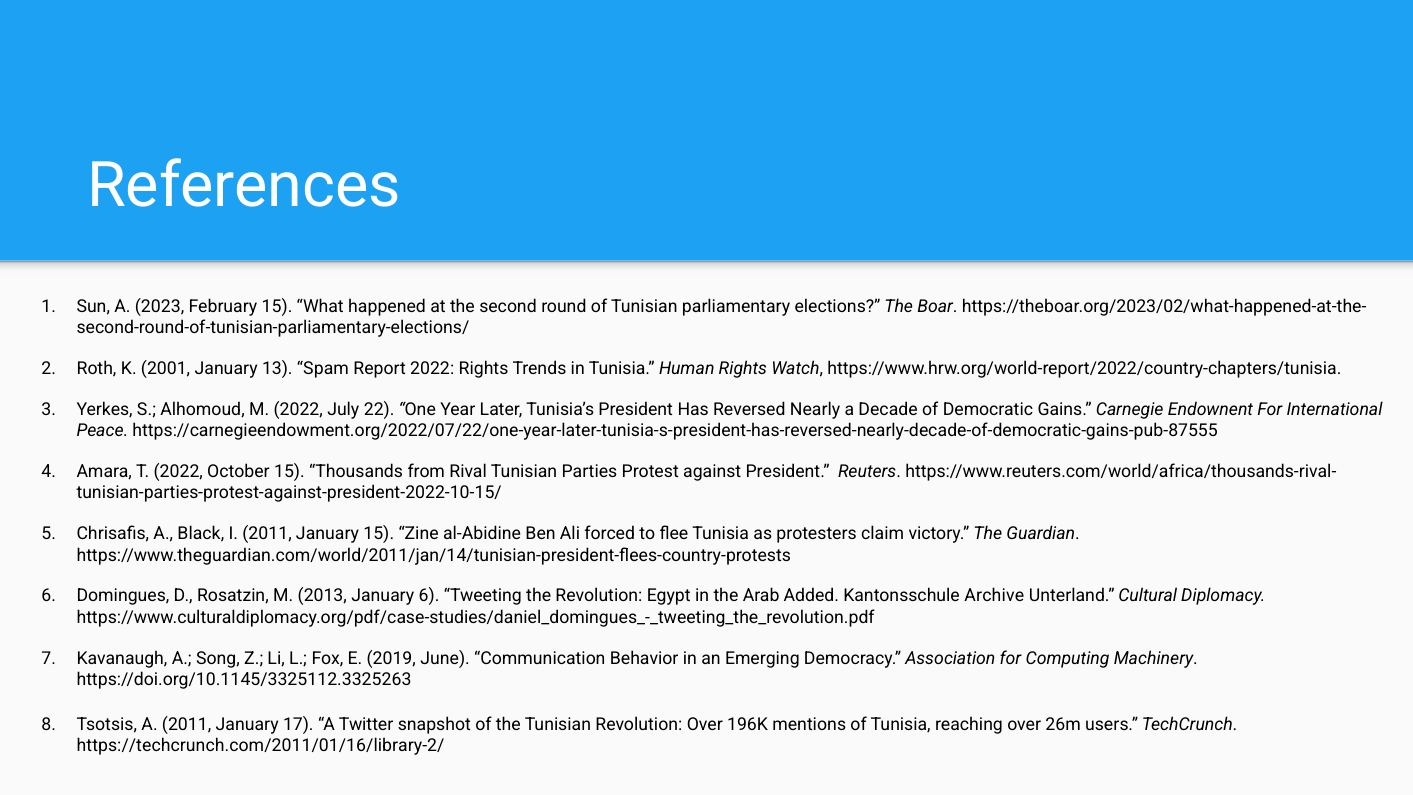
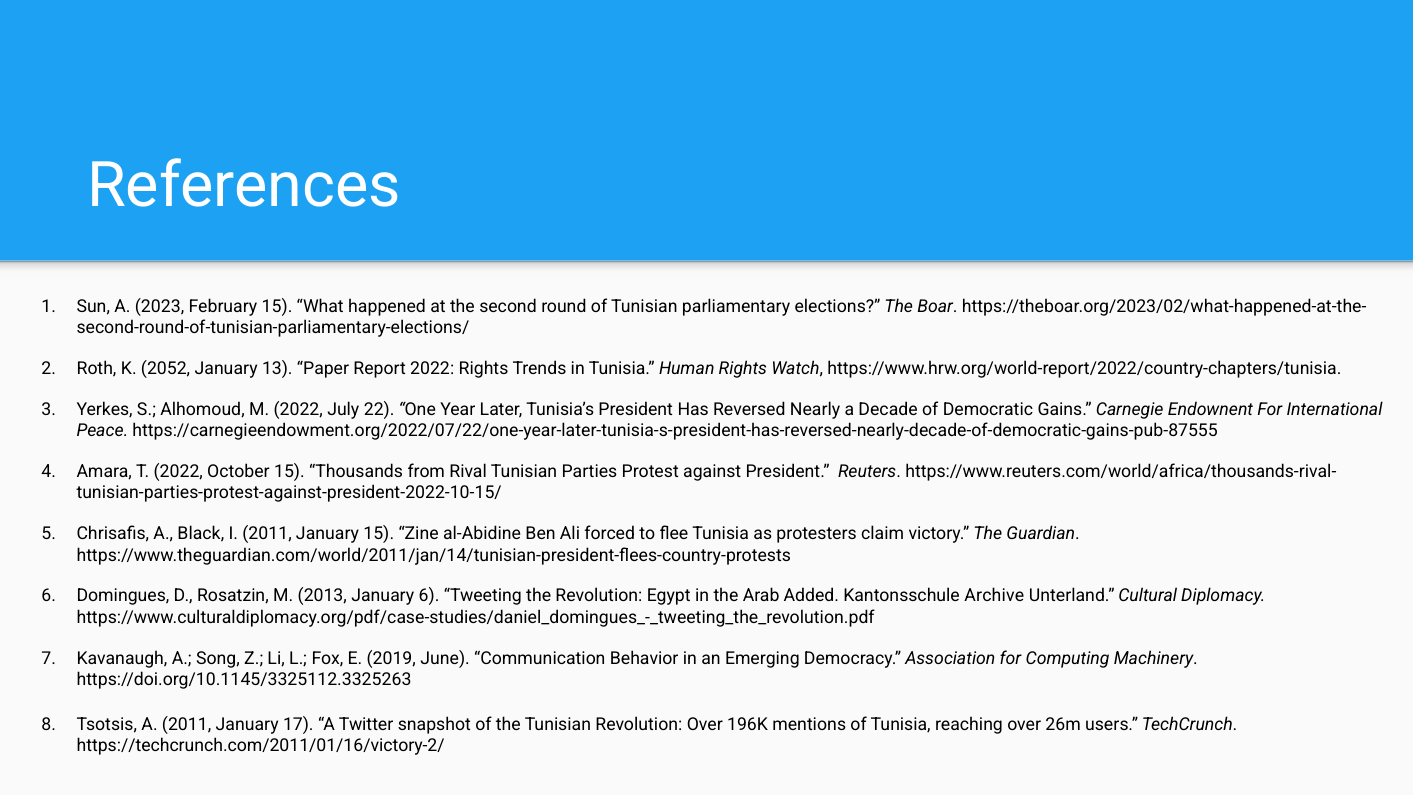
2001: 2001 -> 2052
Spam: Spam -> Paper
https://techcrunch.com/2011/01/16/library-2/: https://techcrunch.com/2011/01/16/library-2/ -> https://techcrunch.com/2011/01/16/victory-2/
